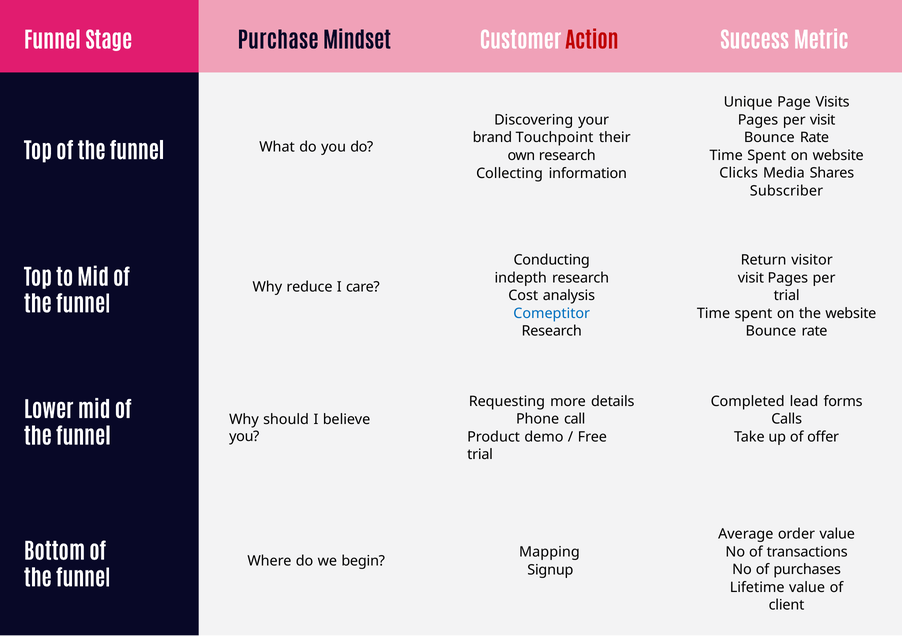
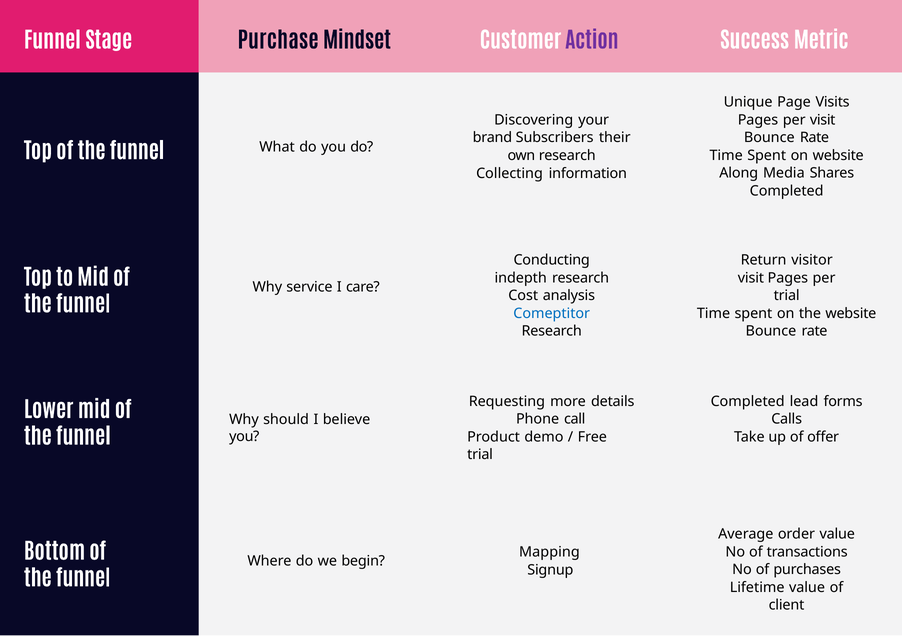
Action colour: red -> purple
Touchpoint: Touchpoint -> Subscribers
Clicks: Clicks -> Along
Subscriber at (787, 191): Subscriber -> Completed
reduce: reduce -> service
